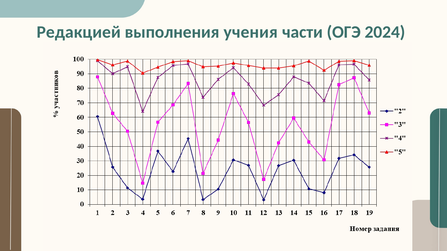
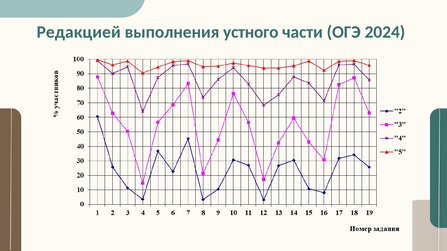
учения: учения -> устного
